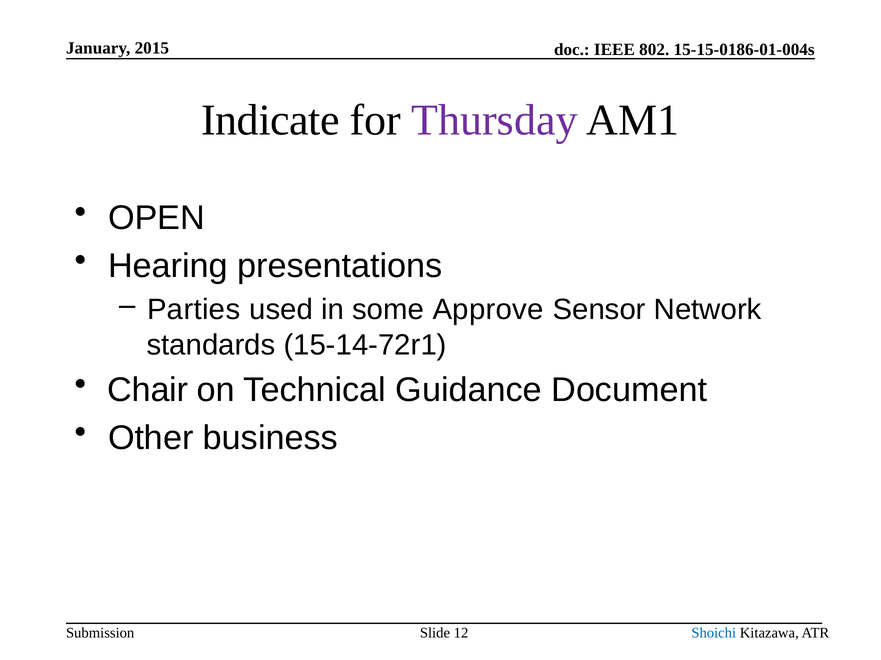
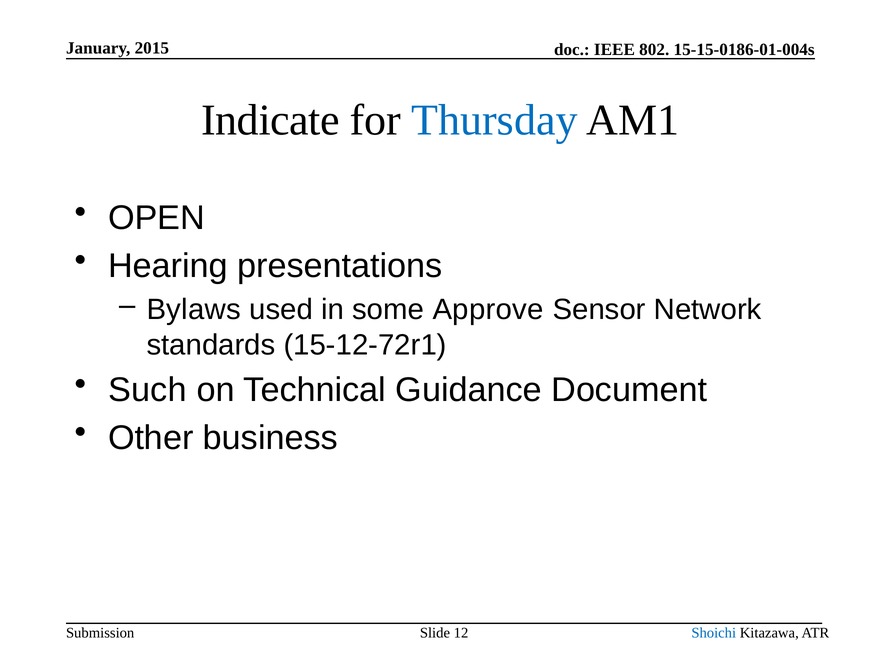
Thursday colour: purple -> blue
Parties: Parties -> Bylaws
15-14-72r1: 15-14-72r1 -> 15-12-72r1
Chair: Chair -> Such
